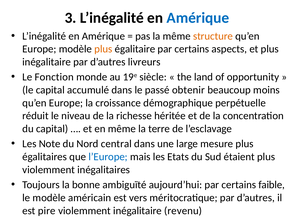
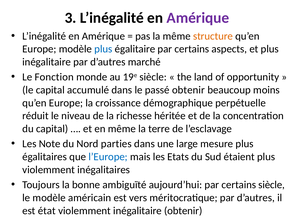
Amérique at (198, 18) colour: blue -> purple
plus at (103, 49) colour: orange -> blue
livreurs: livreurs -> marché
central: central -> parties
certains faible: faible -> siècle
pire: pire -> état
inégalitaire revenu: revenu -> obtenir
